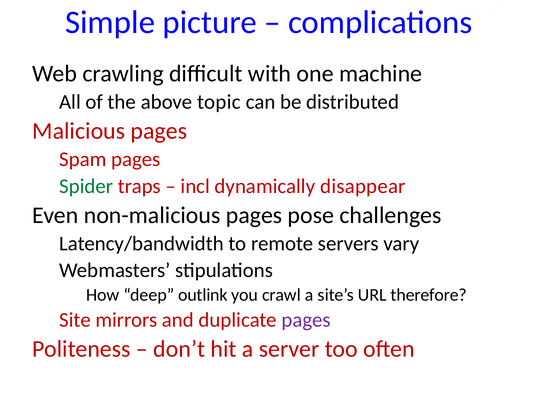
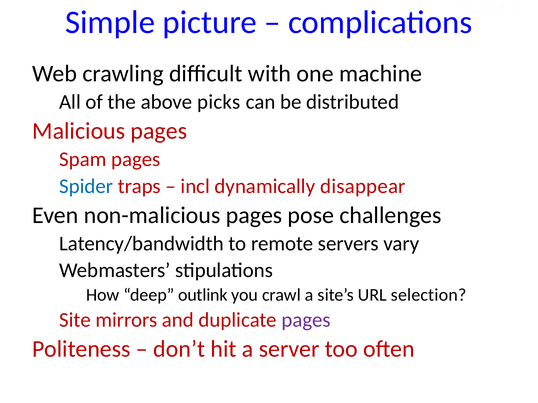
topic: topic -> picks
Spider colour: green -> blue
therefore: therefore -> selection
